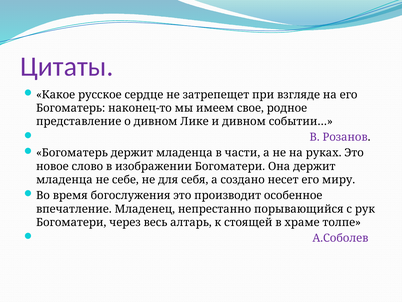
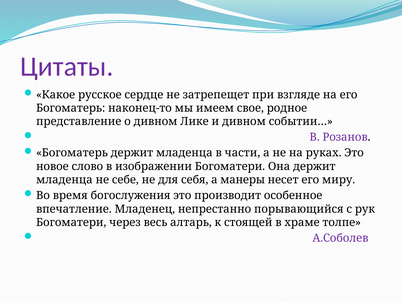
создано: создано -> манеры
